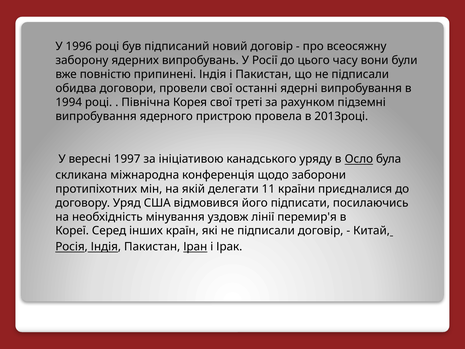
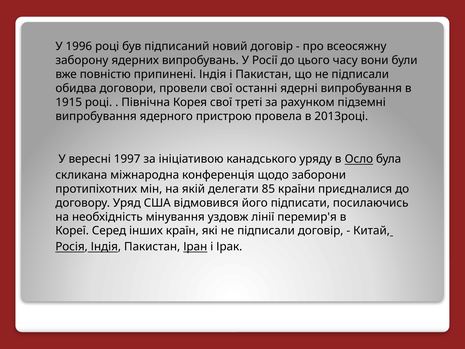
1994: 1994 -> 1915
11: 11 -> 85
